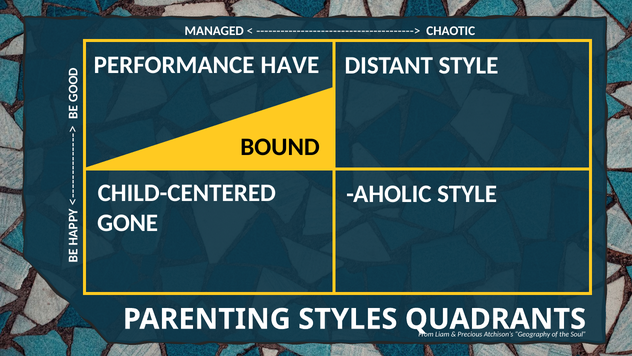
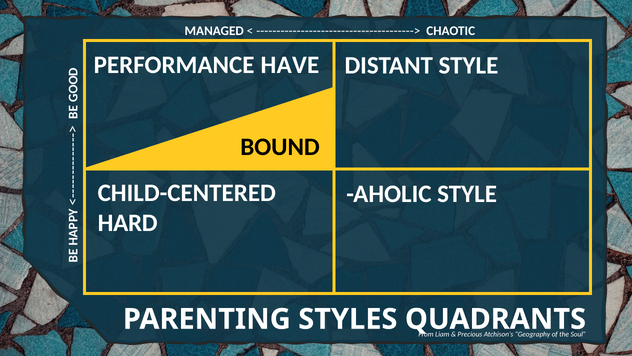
GONE: GONE -> HARD
